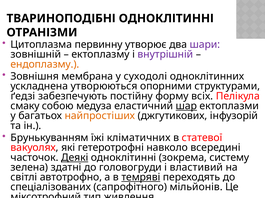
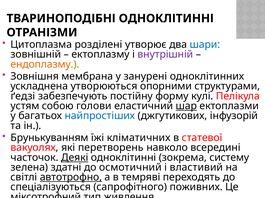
первинну: первинну -> розділені
шари colour: purple -> blue
суходолі: суходолі -> занурені
всіх: всіх -> кулі
смаку: смаку -> устям
медуза: медуза -> голови
найпростіших colour: orange -> blue
гетеротрофні: гетеротрофні -> перетворень
головогруди: головогруди -> осмотичний
автотрофно underline: none -> present
темряві underline: present -> none
спеціалізованих: спеціалізованих -> спеціалізуються
мільйонів: мільйонів -> поживних
